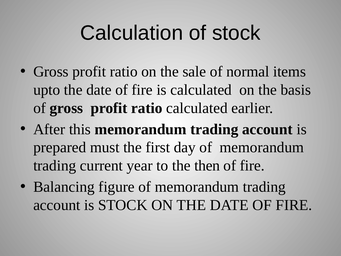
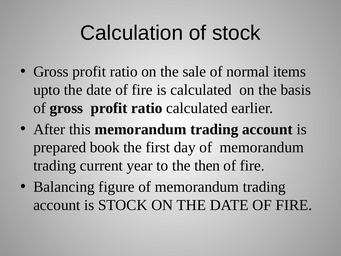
must: must -> book
